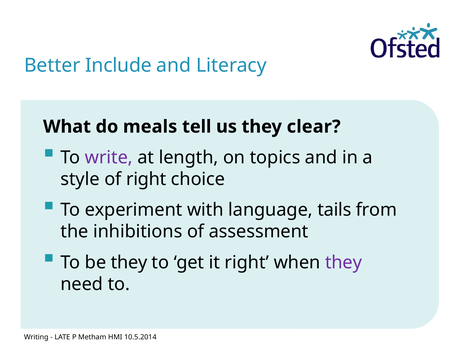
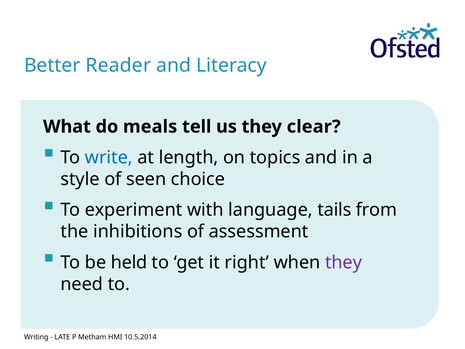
Include: Include -> Reader
write colour: purple -> blue
of right: right -> seen
be they: they -> held
